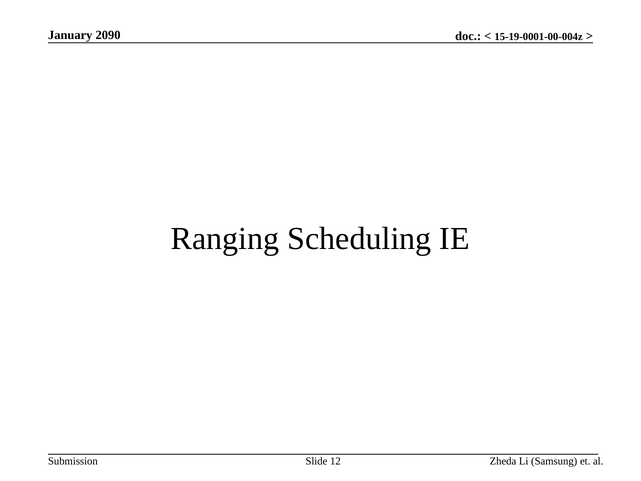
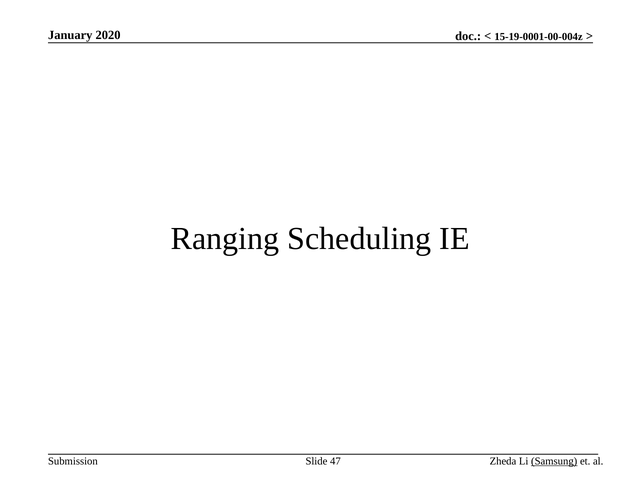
2090: 2090 -> 2020
12: 12 -> 47
Samsung underline: none -> present
